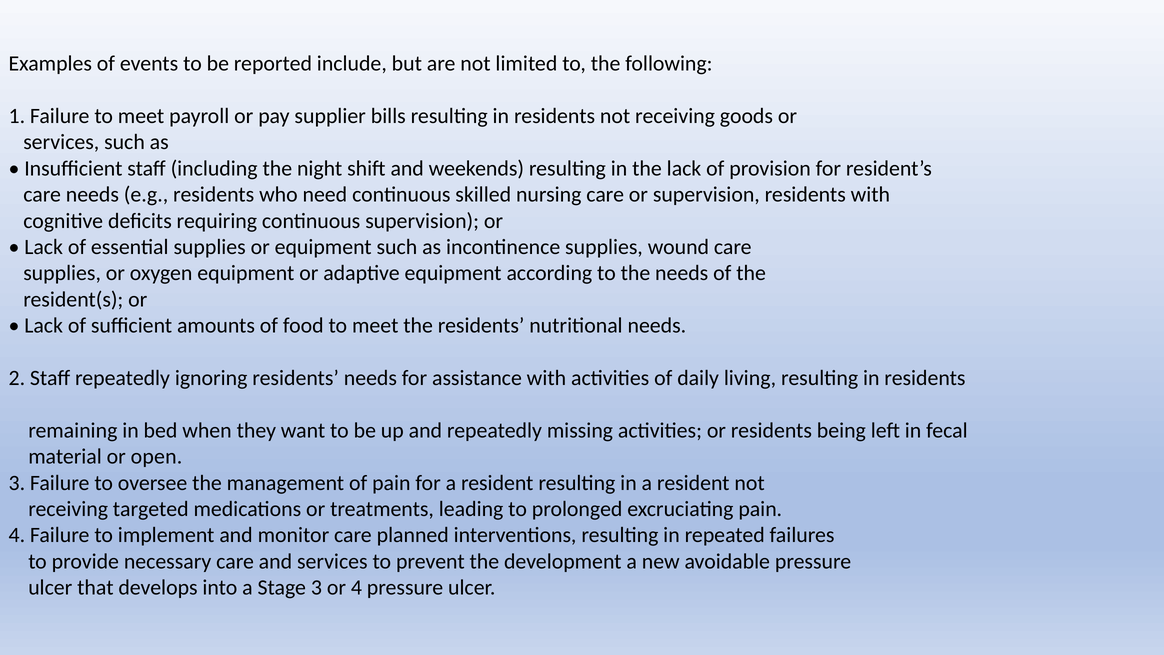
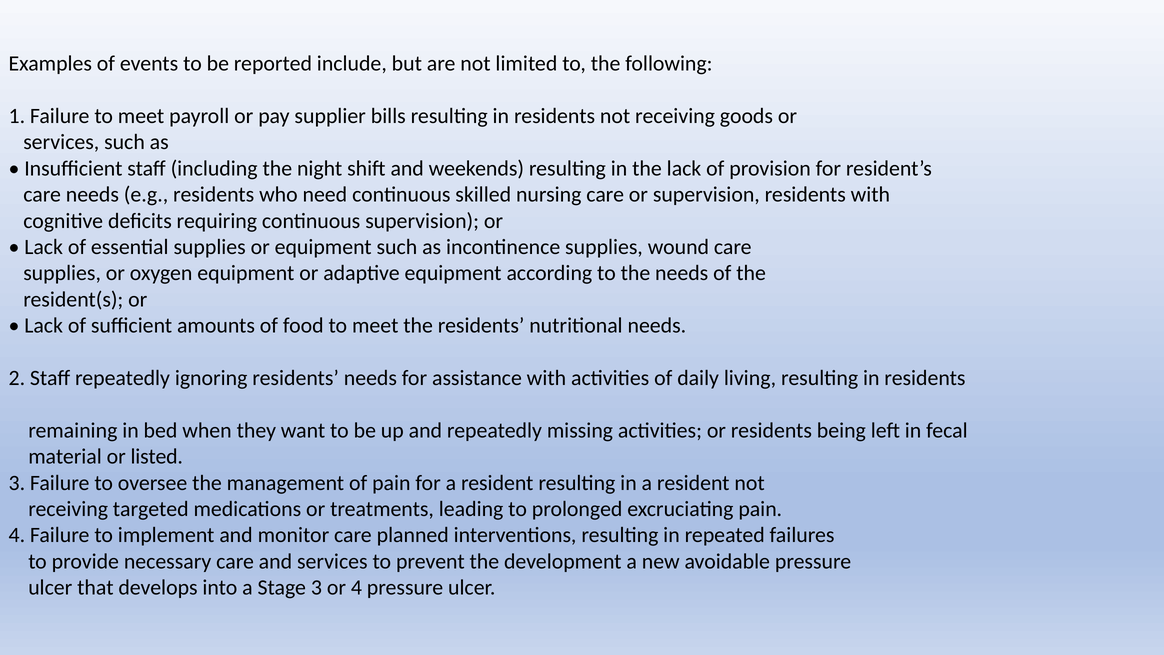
open: open -> listed
